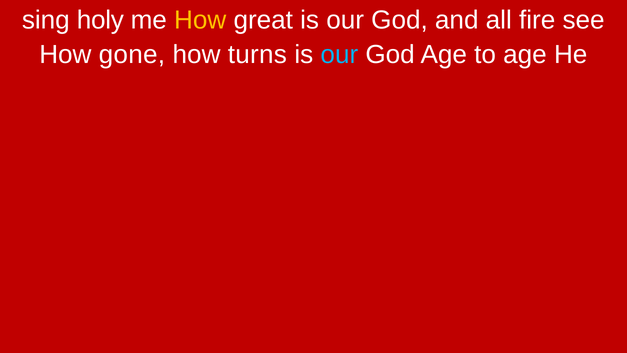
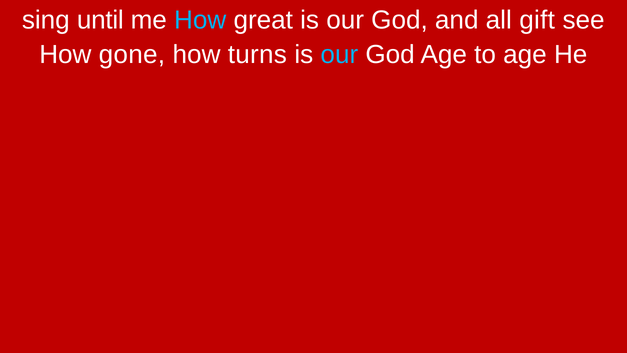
holy: holy -> until
How at (200, 20) colour: yellow -> light blue
fire: fire -> gift
